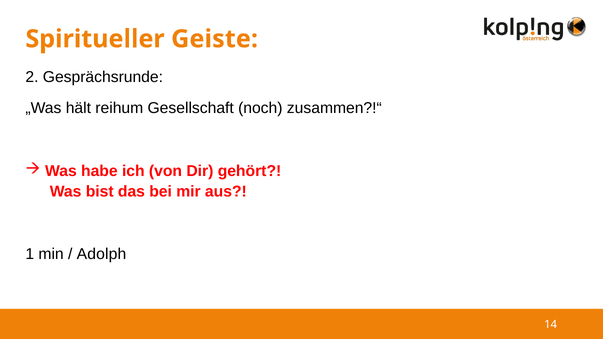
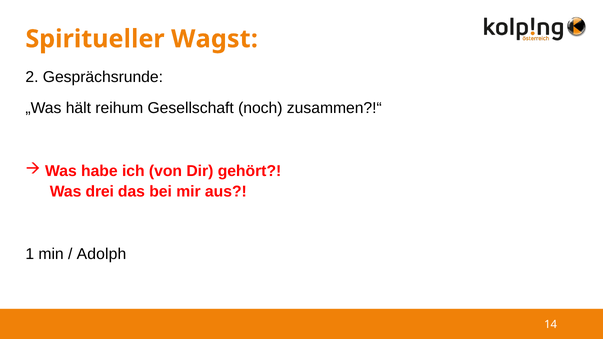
Geiste: Geiste -> Wagst
bist: bist -> drei
